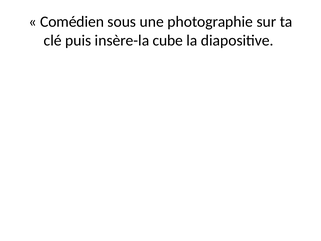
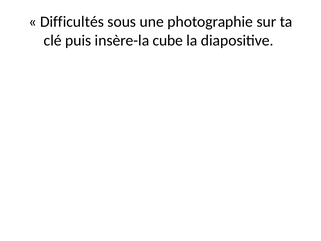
Comédien: Comédien -> Difficultés
